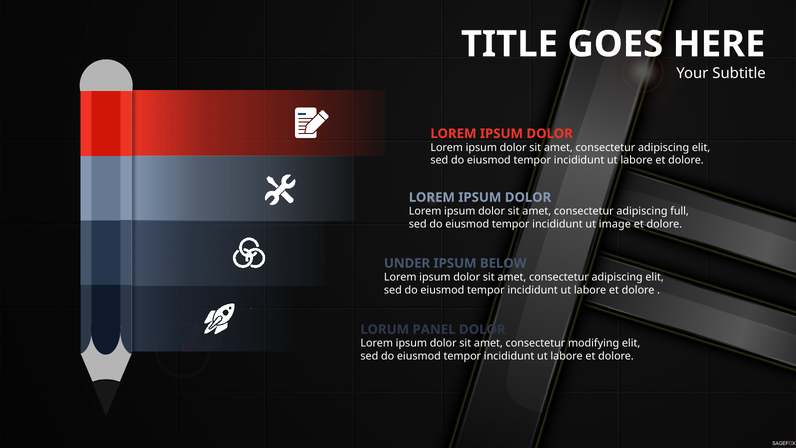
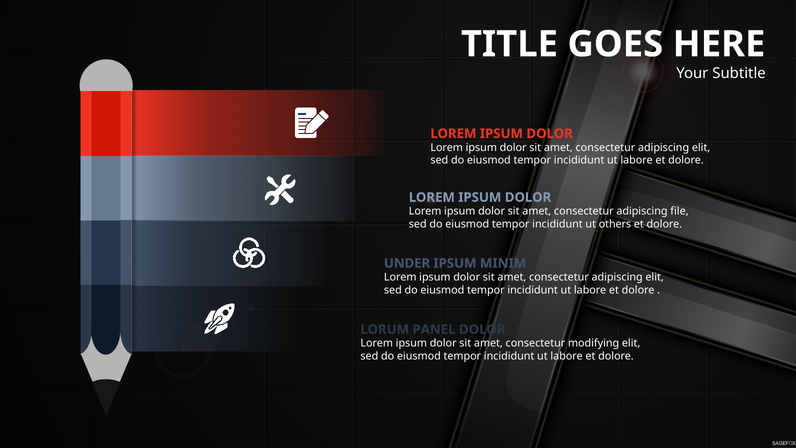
full: full -> file
image: image -> others
BELOW: BELOW -> MINIM
